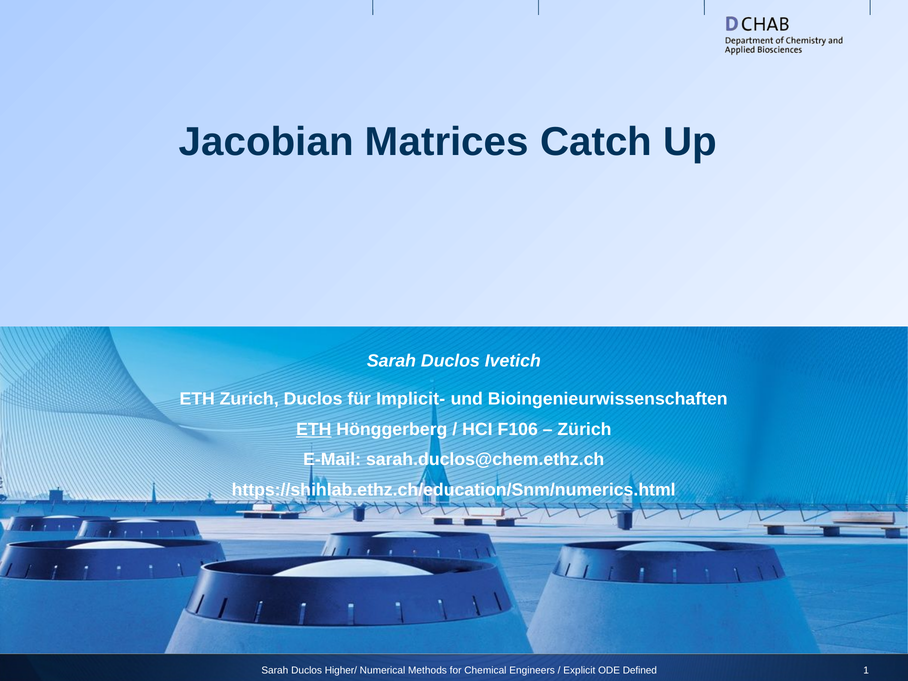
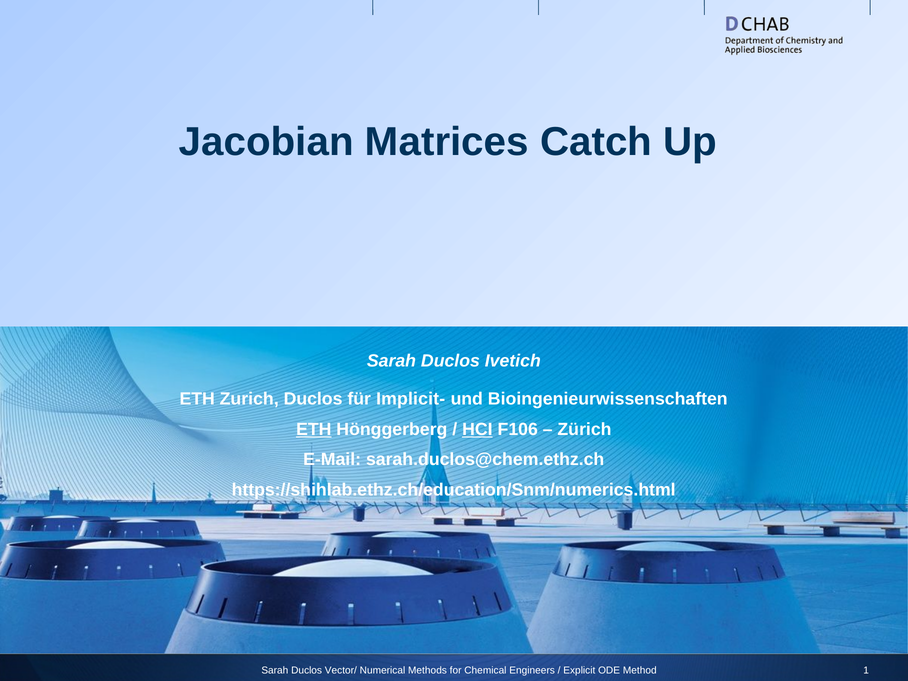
HCI underline: none -> present
Higher/: Higher/ -> Vector/
Defined: Defined -> Method
